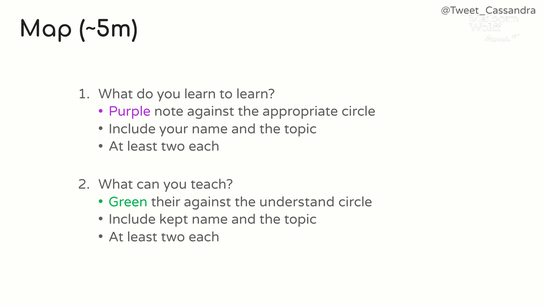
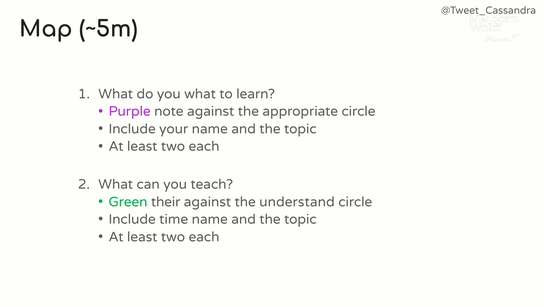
you learn: learn -> what
kept: kept -> time
